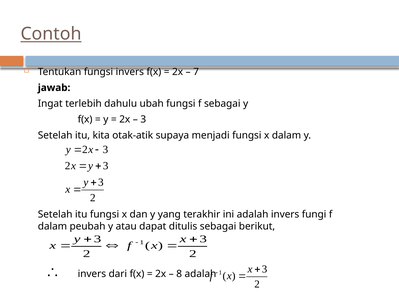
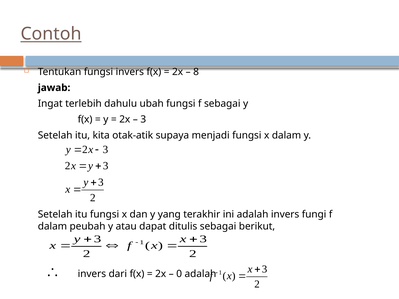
7: 7 -> 8
8: 8 -> 0
